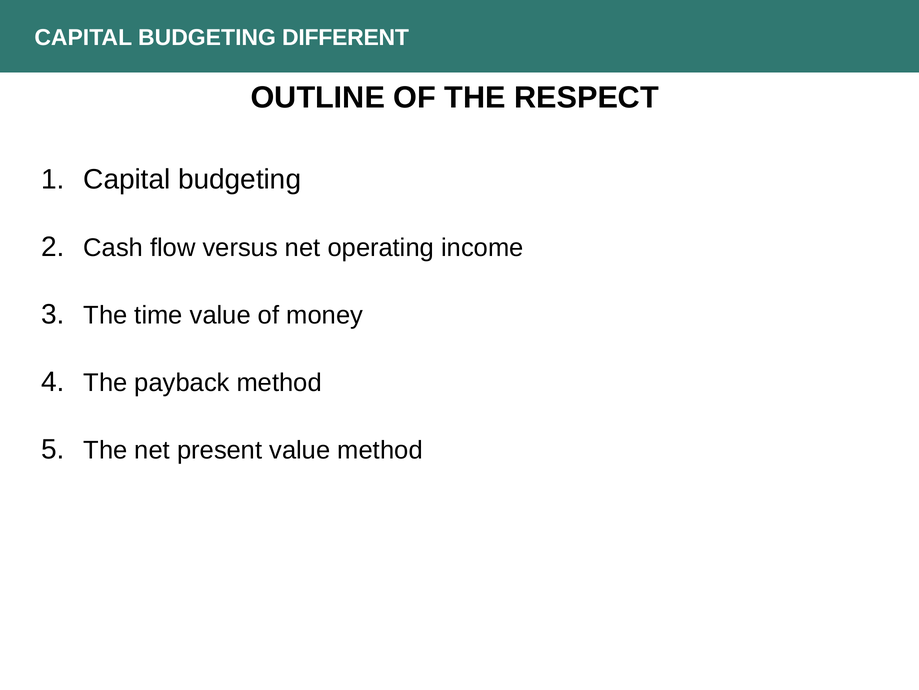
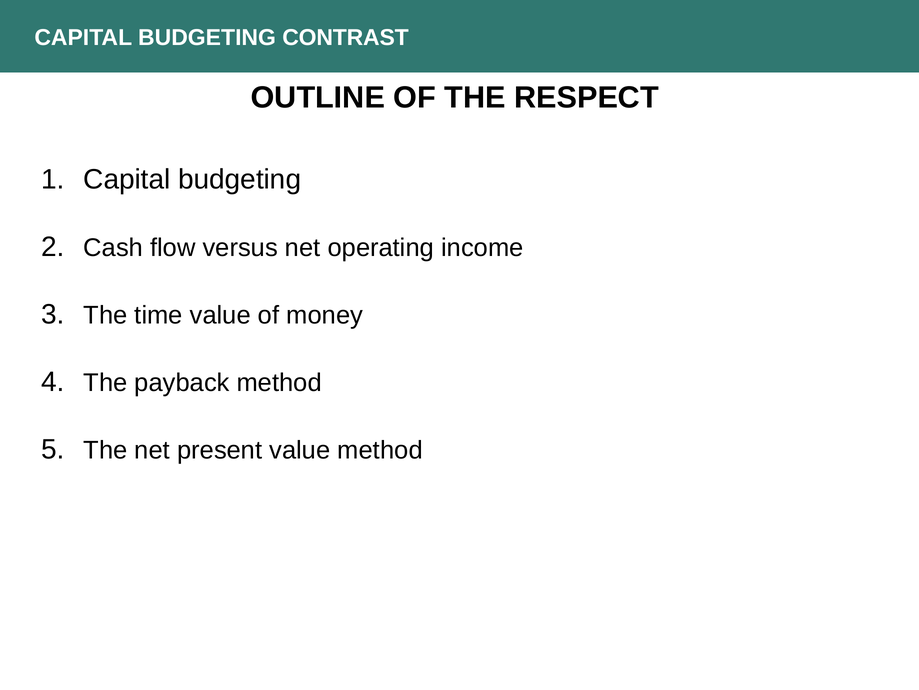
DIFFERENT: DIFFERENT -> CONTRAST
